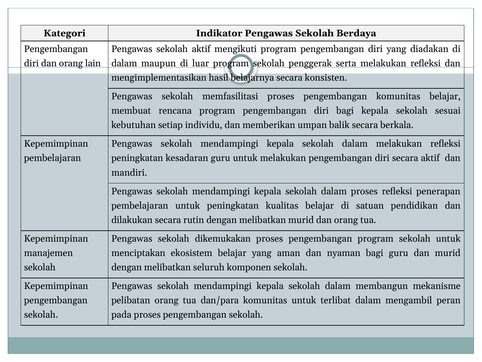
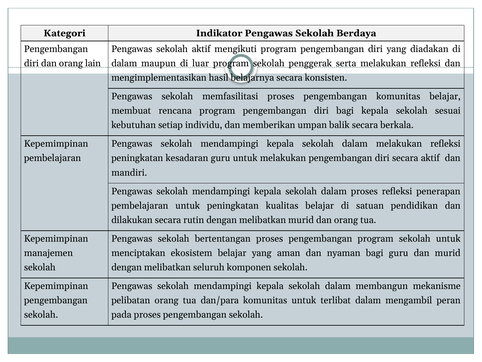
dikemukakan: dikemukakan -> bertentangan
